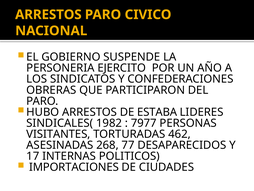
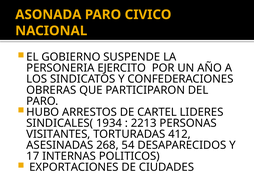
ARRESTOS at (48, 15): ARRESTOS -> ASONADA
ESTABA: ESTABA -> CARTEL
1982: 1982 -> 1934
7977: 7977 -> 2213
462: 462 -> 412
77: 77 -> 54
IMPORTACIONES: IMPORTACIONES -> EXPORTACIONES
